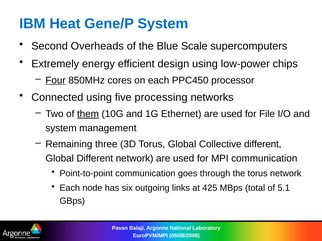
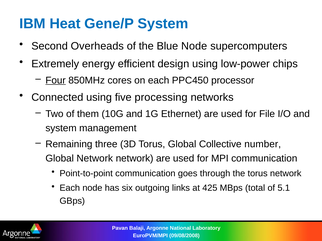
Blue Scale: Scale -> Node
them underline: present -> none
Collective different: different -> number
Global Different: Different -> Network
